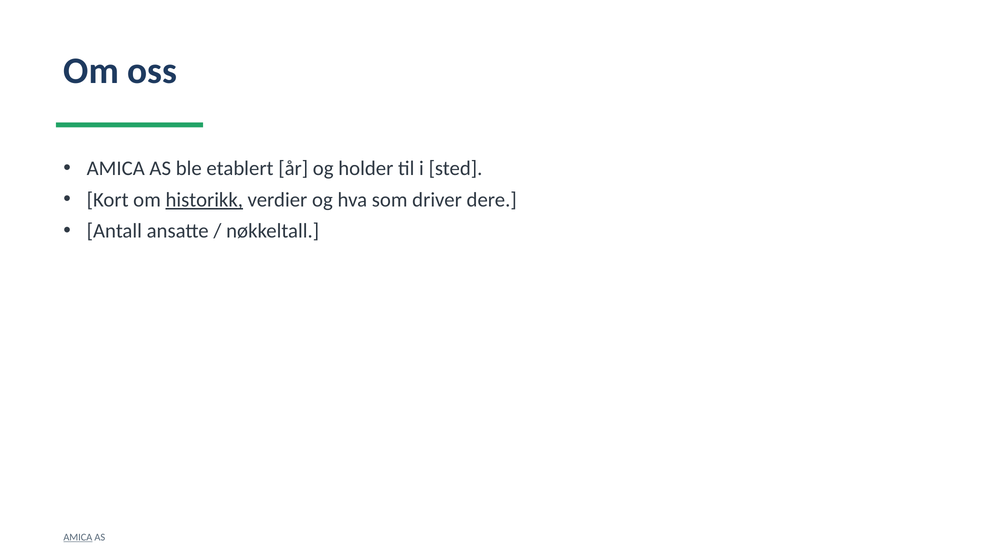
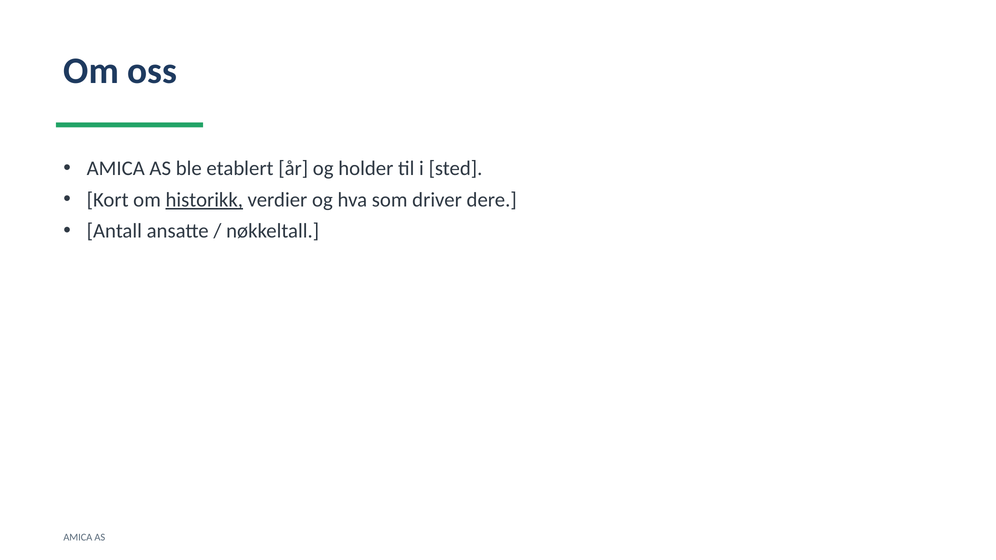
AMICA at (78, 538) underline: present -> none
